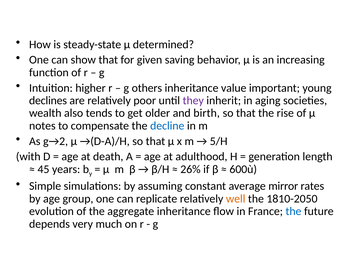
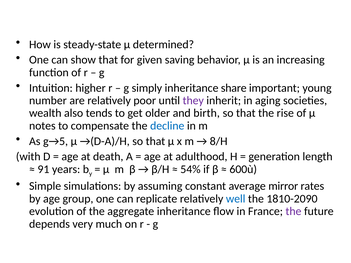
others: others -> simply
value: value -> share
declines: declines -> number
g→2: g→2 -> g→5
5/H: 5/H -> 8/H
45: 45 -> 91
26%: 26% -> 54%
well colour: orange -> blue
1810-2050: 1810-2050 -> 1810-2090
the at (293, 212) colour: blue -> purple
